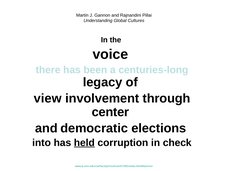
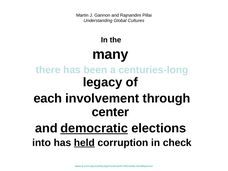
voice: voice -> many
view: view -> each
democratic underline: none -> present
